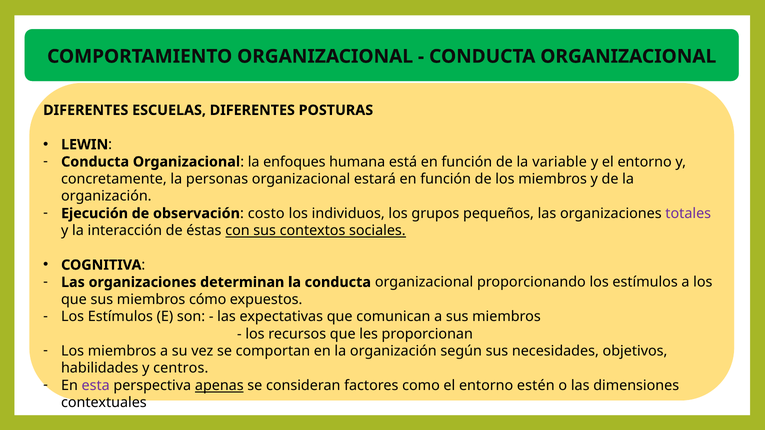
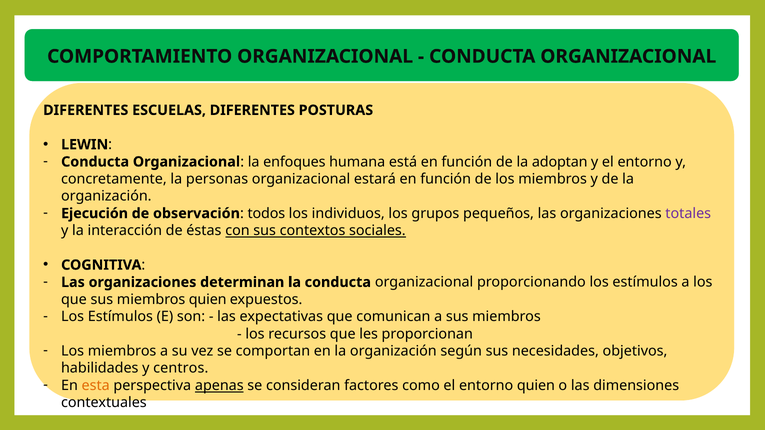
variable: variable -> adoptan
costo: costo -> todos
miembros cómo: cómo -> quien
esta colour: purple -> orange
entorno estén: estén -> quien
